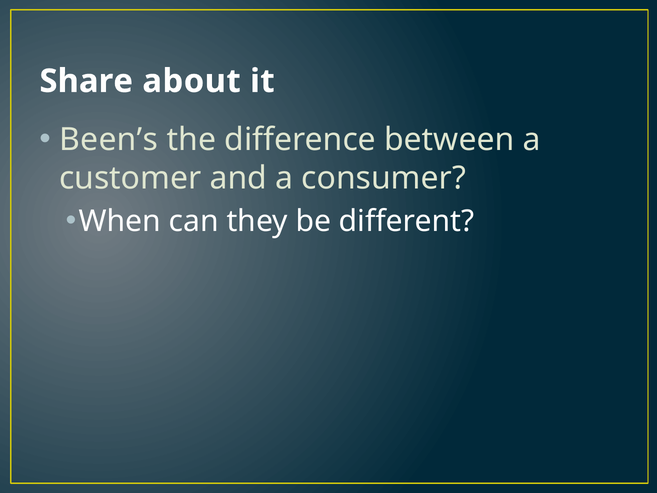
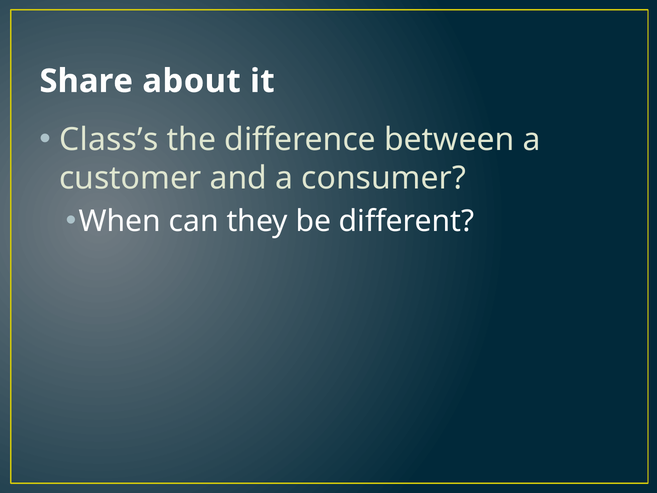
Been’s: Been’s -> Class’s
